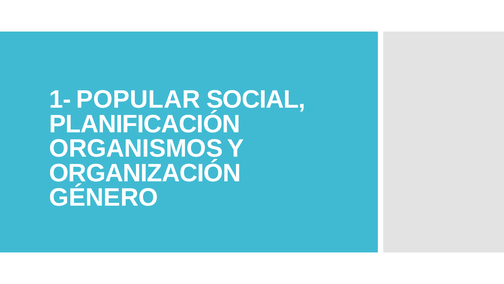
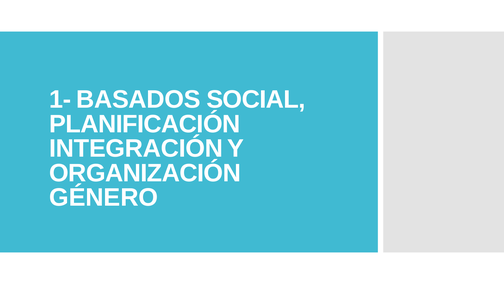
POPULAR: POPULAR -> BASADOS
ORGANISMOS: ORGANISMOS -> INTEGRACIÓN
